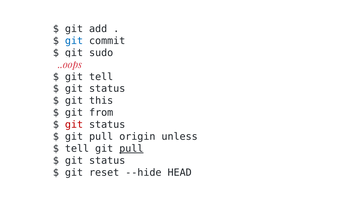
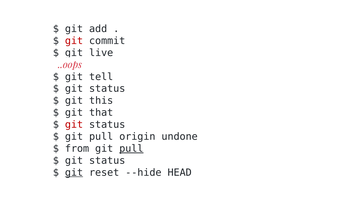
git at (74, 41) colour: blue -> red
sudo: sudo -> live
from: from -> that
unless: unless -> undone
tell at (77, 149): tell -> from
git at (74, 173) underline: none -> present
